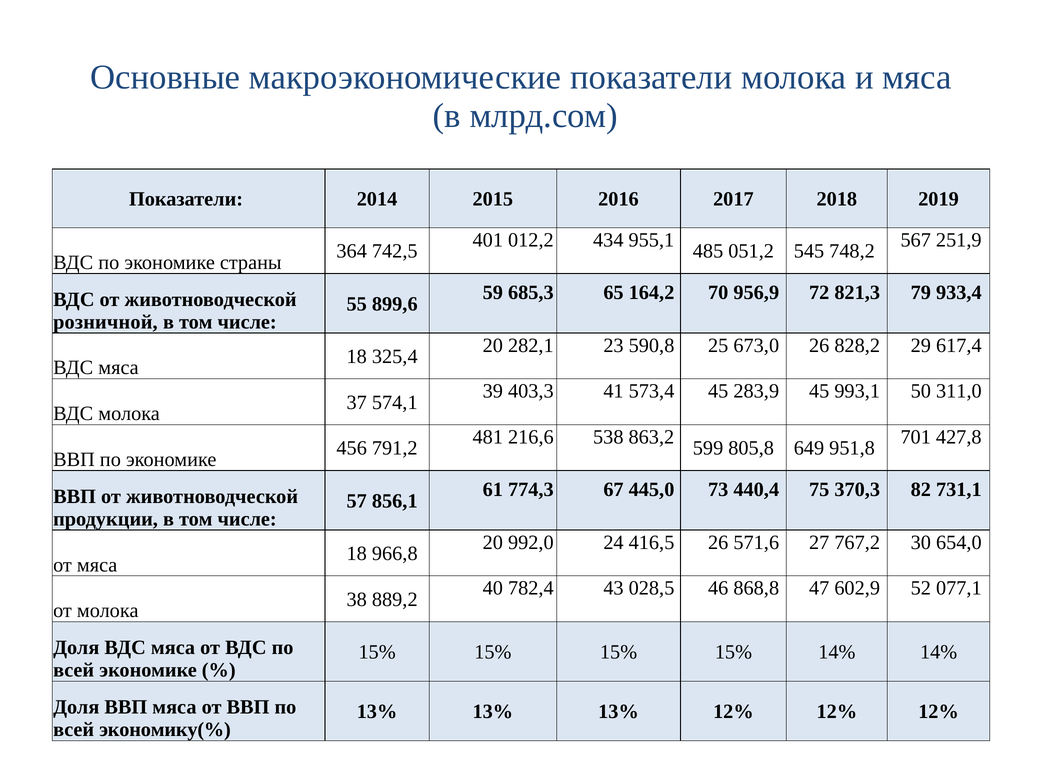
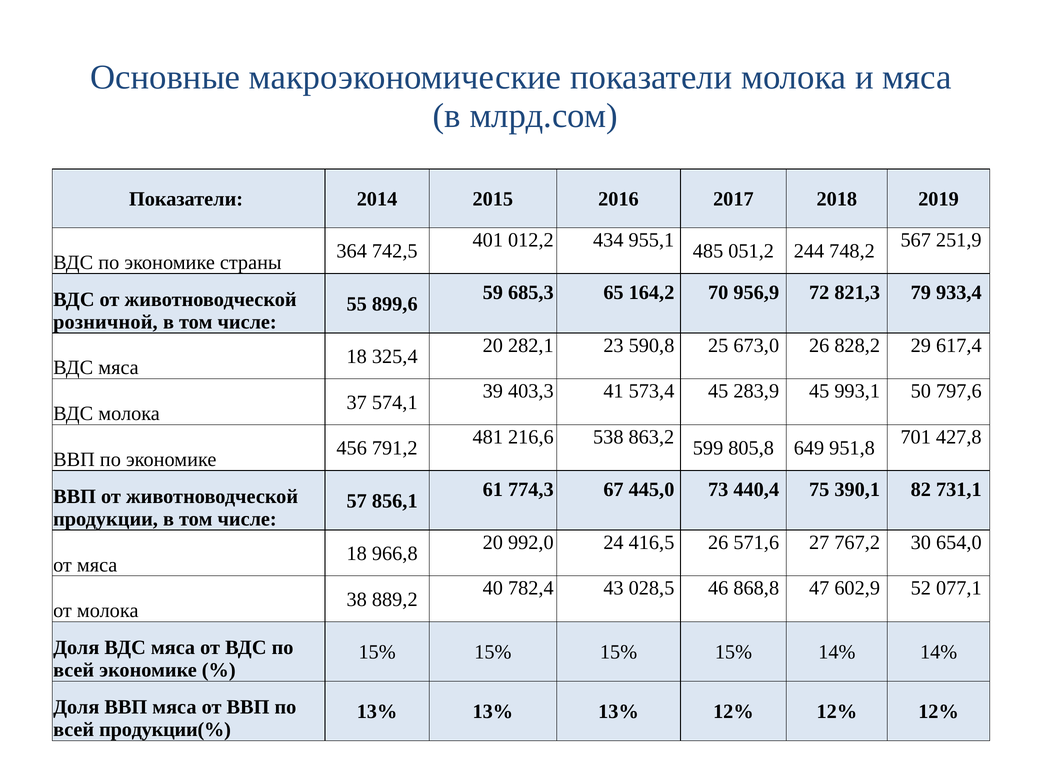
545: 545 -> 244
311,0: 311,0 -> 797,6
370,3: 370,3 -> 390,1
экономику(%: экономику(% -> продукции(%
